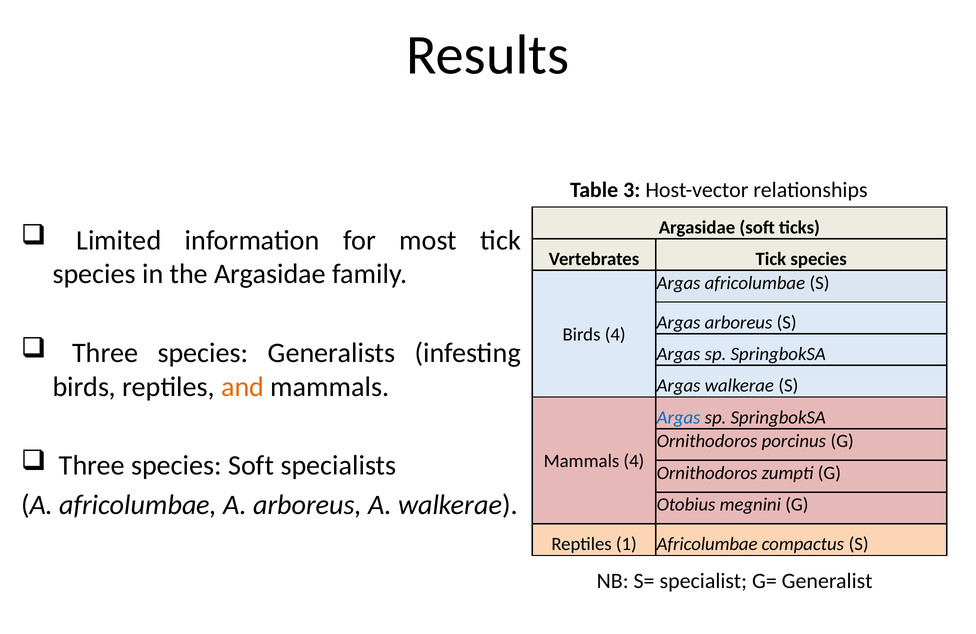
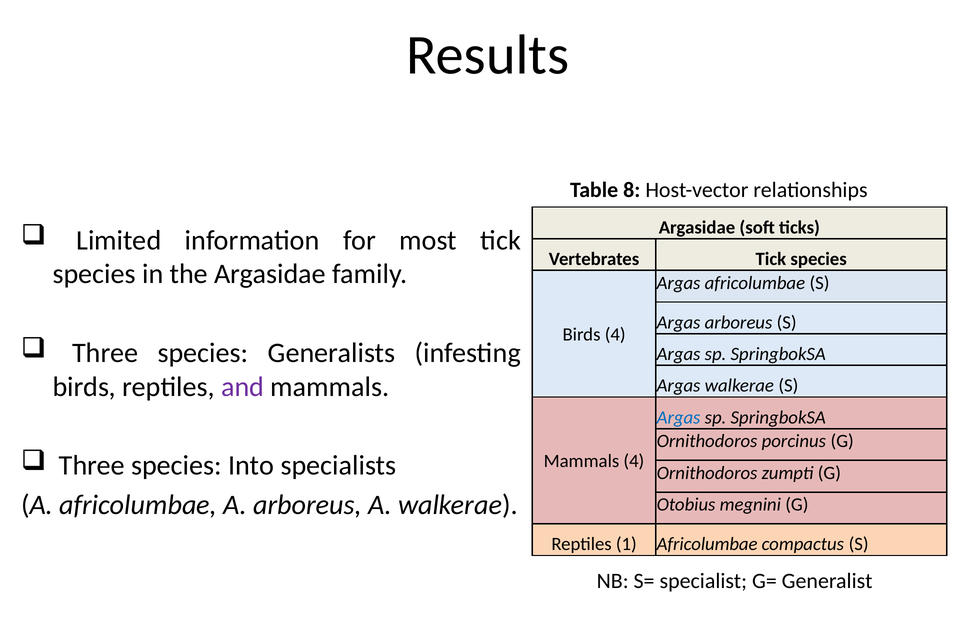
3: 3 -> 8
and colour: orange -> purple
species Soft: Soft -> Into
